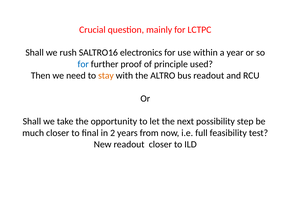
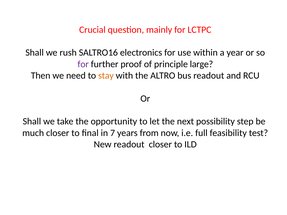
for at (83, 64) colour: blue -> purple
used: used -> large
2: 2 -> 7
